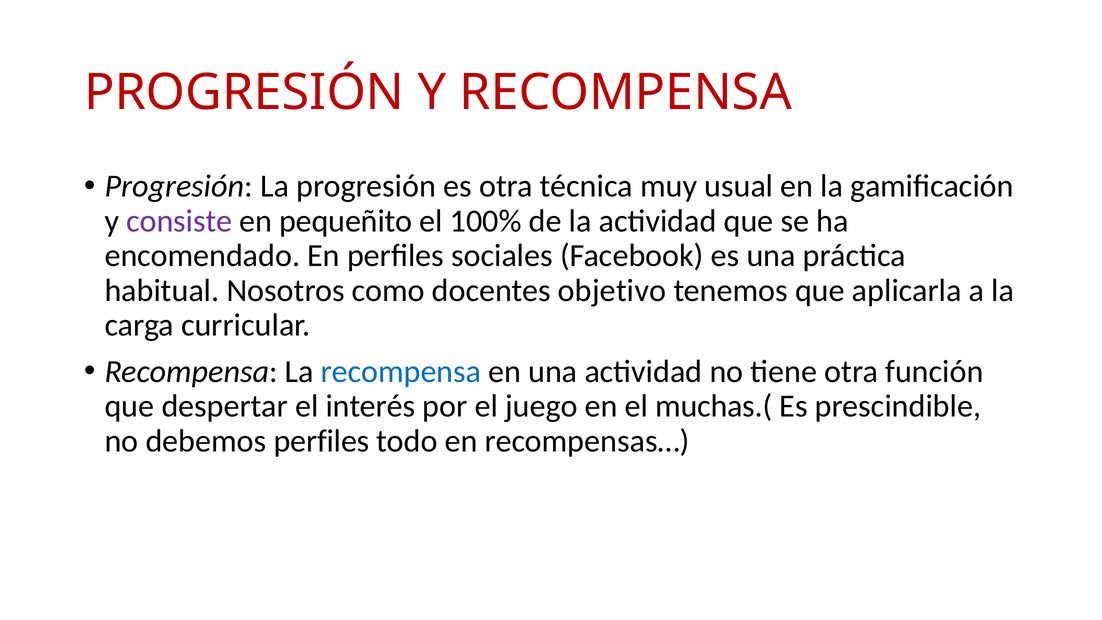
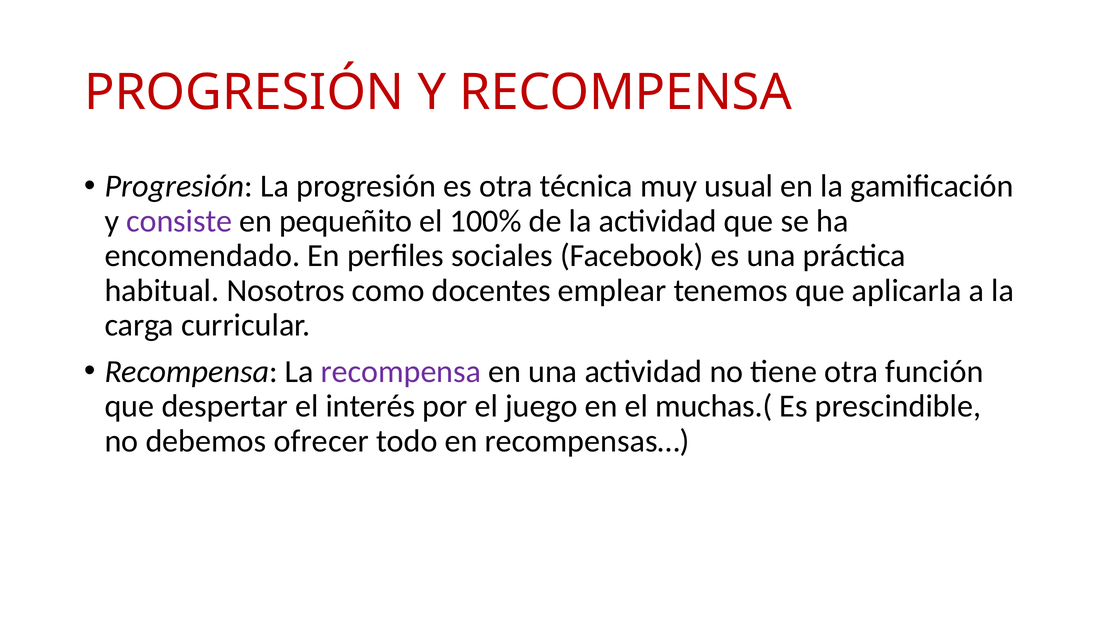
objetivo: objetivo -> emplear
recompensa at (401, 371) colour: blue -> purple
debemos perfiles: perfiles -> ofrecer
